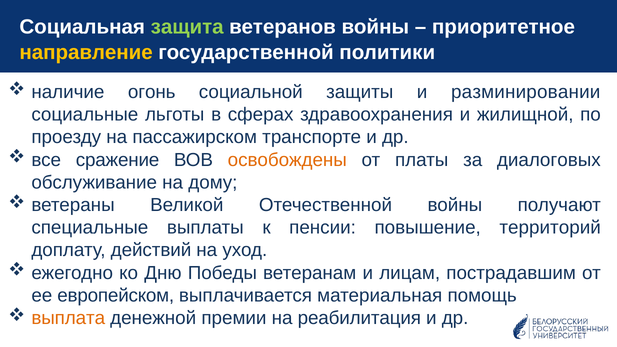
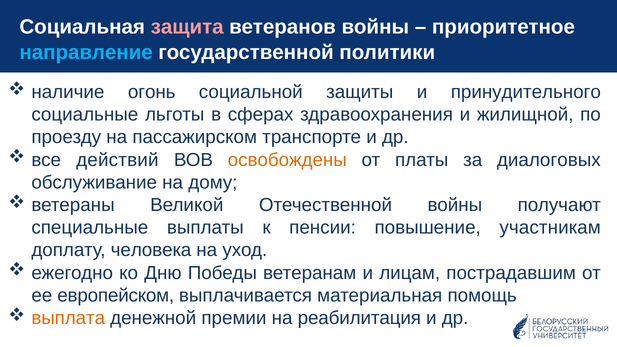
защита colour: light green -> pink
направление colour: yellow -> light blue
разминировании: разминировании -> принудительного
сражение: сражение -> действий
территорий: территорий -> участникам
действий: действий -> человека
